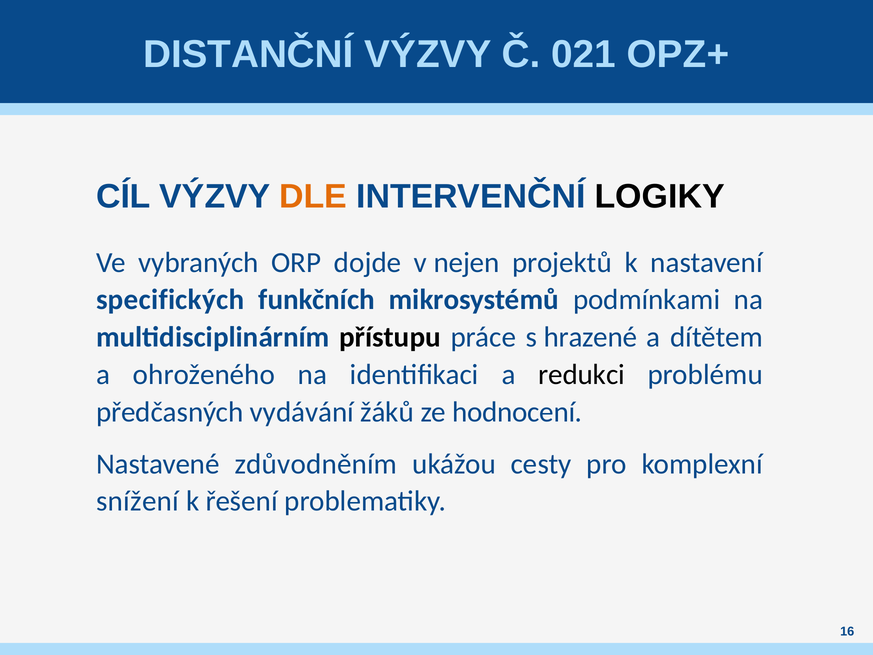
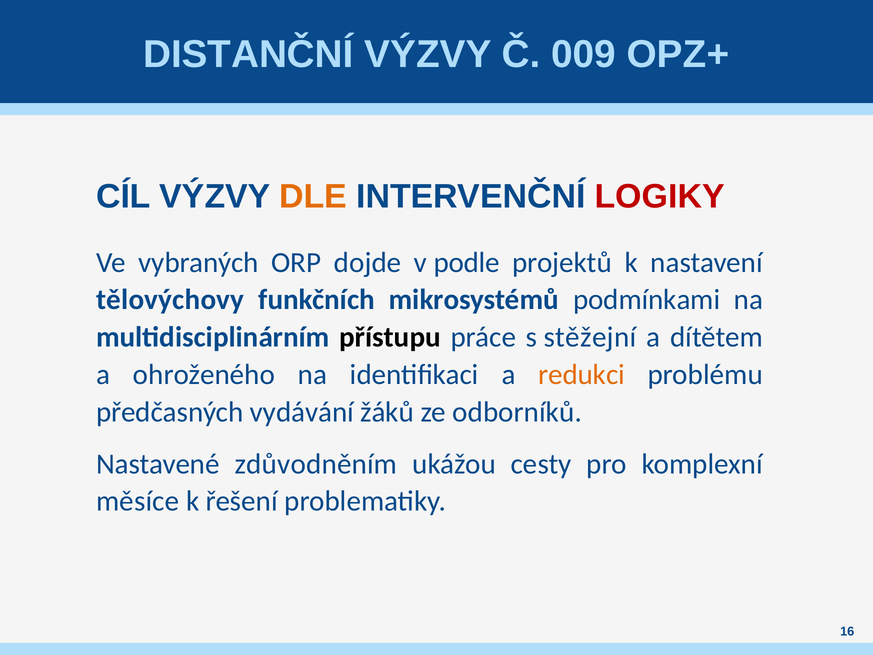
021: 021 -> 009
LOGIKY colour: black -> red
nejen: nejen -> podle
specifických: specifických -> tělovýchovy
hrazené: hrazené -> stěžejní
redukci colour: black -> orange
hodnocení: hodnocení -> odborníků
snížení: snížení -> měsíce
